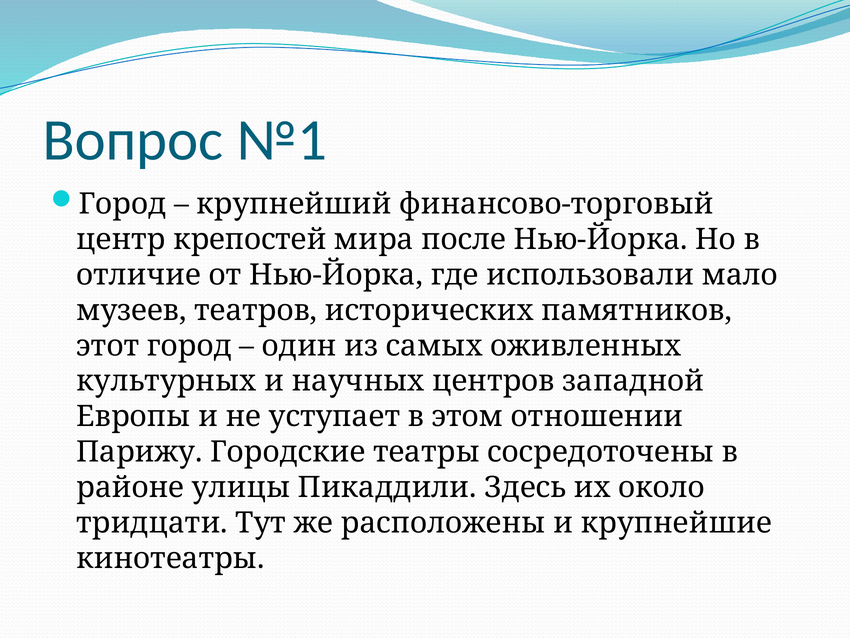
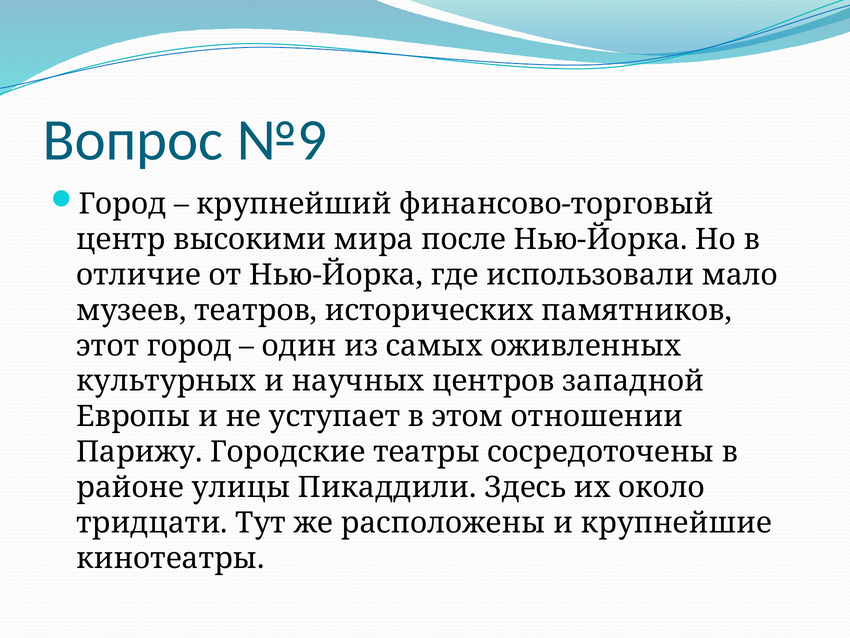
№1: №1 -> №9
крепостей: крепостей -> высокими
